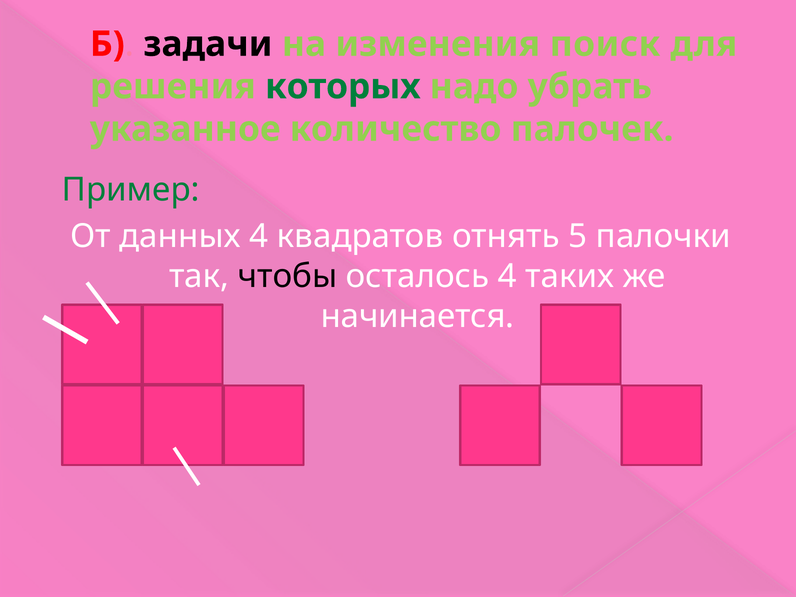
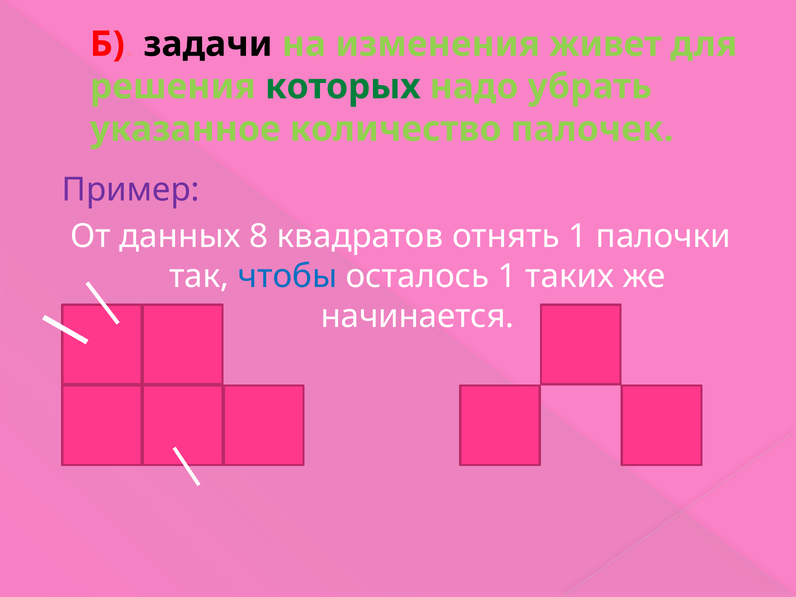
поиск: поиск -> живет
Пример colour: green -> purple
данных 4: 4 -> 8
отнять 5: 5 -> 1
чтобы colour: black -> blue
осталось 4: 4 -> 1
